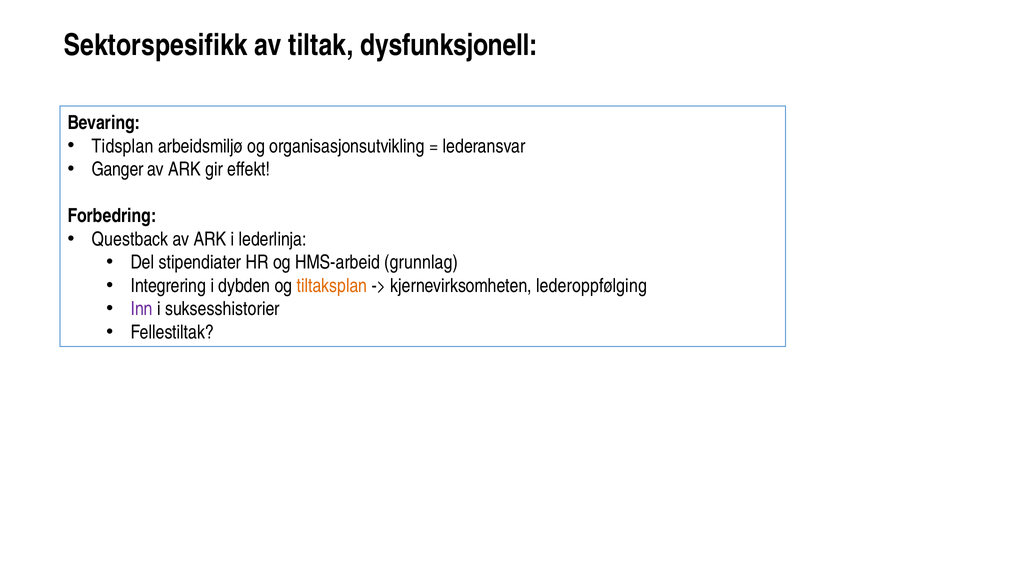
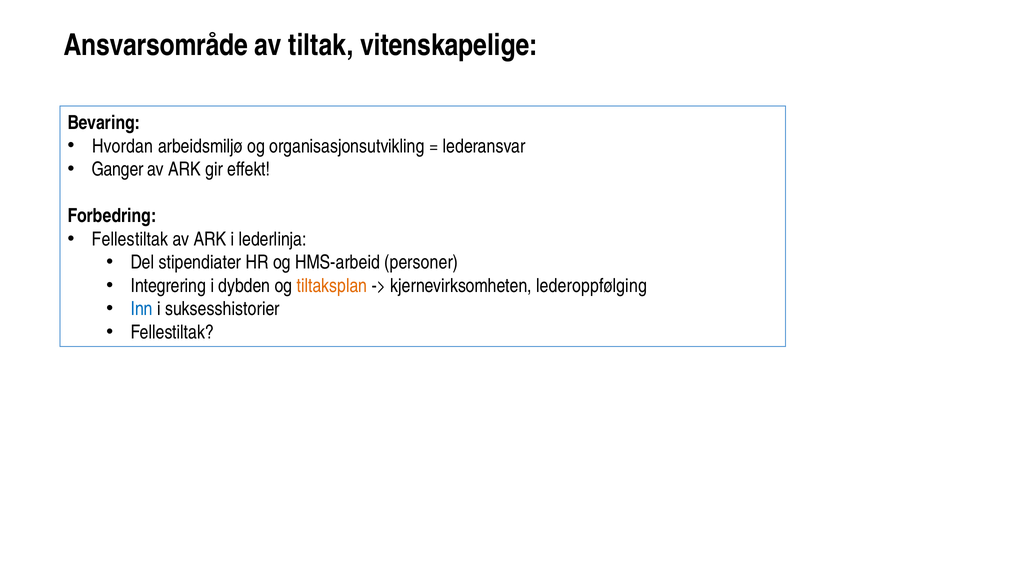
Sektorspesifikk: Sektorspesifikk -> Ansvarsområde
dysfunksjonell: dysfunksjonell -> vitenskapelige
Tidsplan: Tidsplan -> Hvordan
Questback at (130, 239): Questback -> Fellestiltak
grunnlag: grunnlag -> personer
Inn colour: purple -> blue
